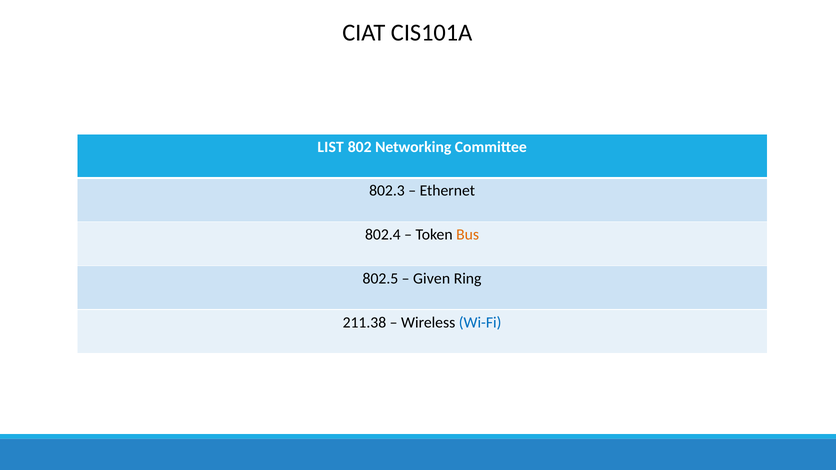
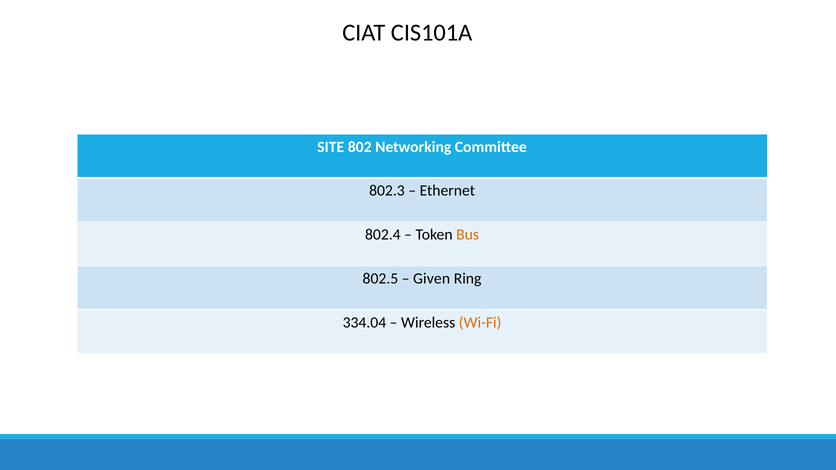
LIST: LIST -> SITE
211.38: 211.38 -> 334.04
Wi-Fi colour: blue -> orange
